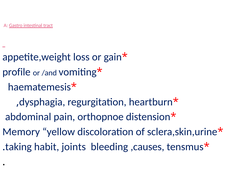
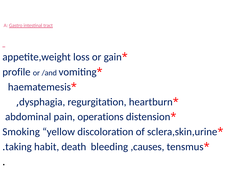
orthopnoe: orthopnoe -> operations
Memory: Memory -> Smoking
joints: joints -> death
